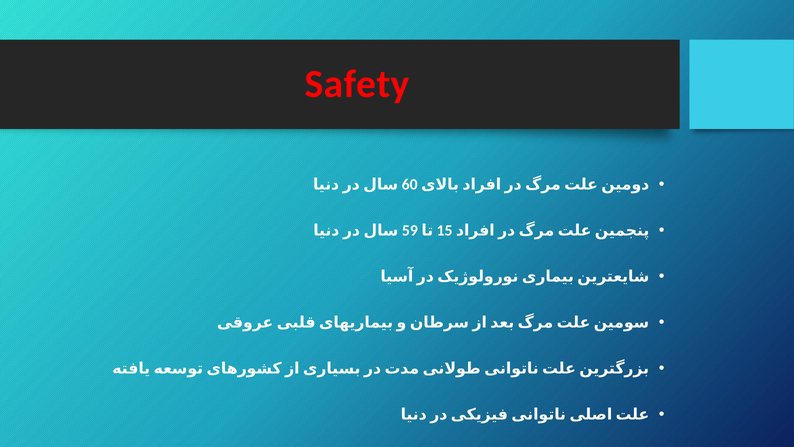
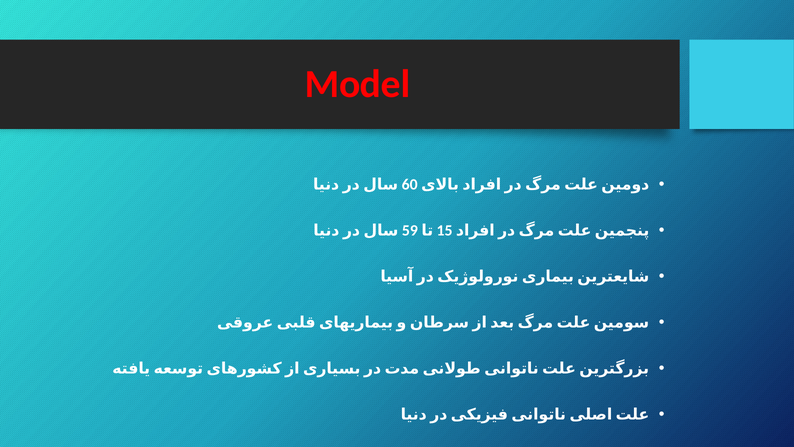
Safety: Safety -> Model
